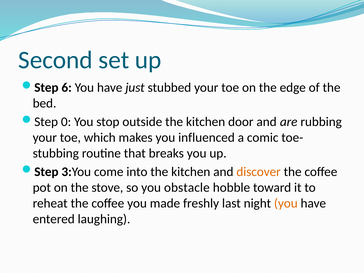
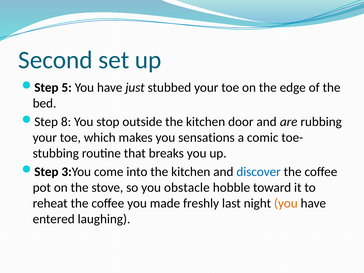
6: 6 -> 5
0: 0 -> 8
influenced: influenced -> sensations
discover colour: orange -> blue
